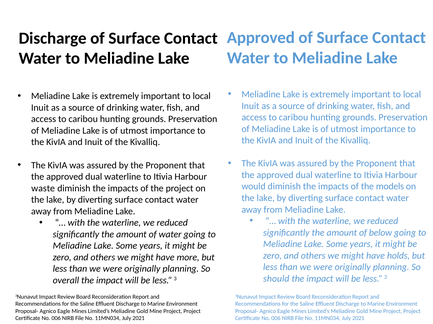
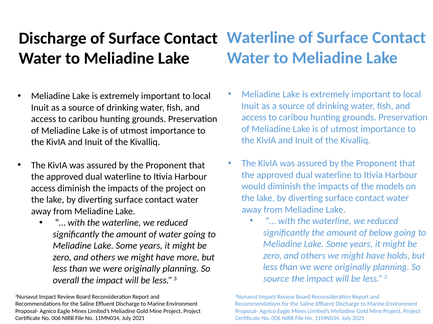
Approved at (261, 38): Approved -> Waterline
waste at (43, 189): waste -> access
should at (276, 279): should -> source
